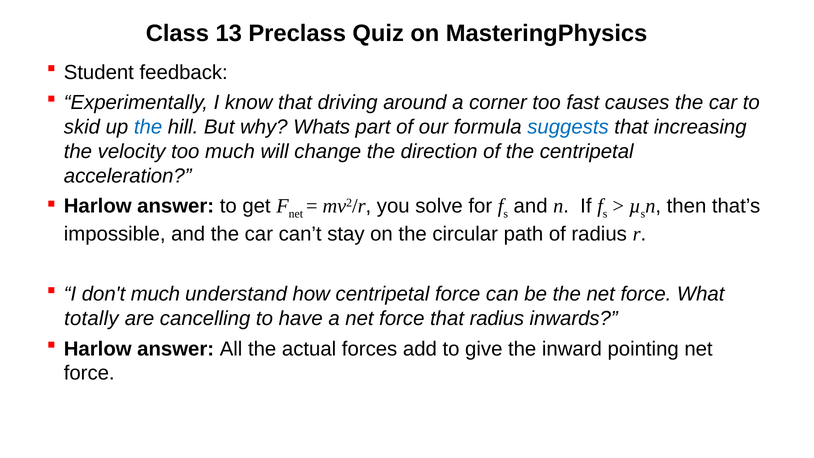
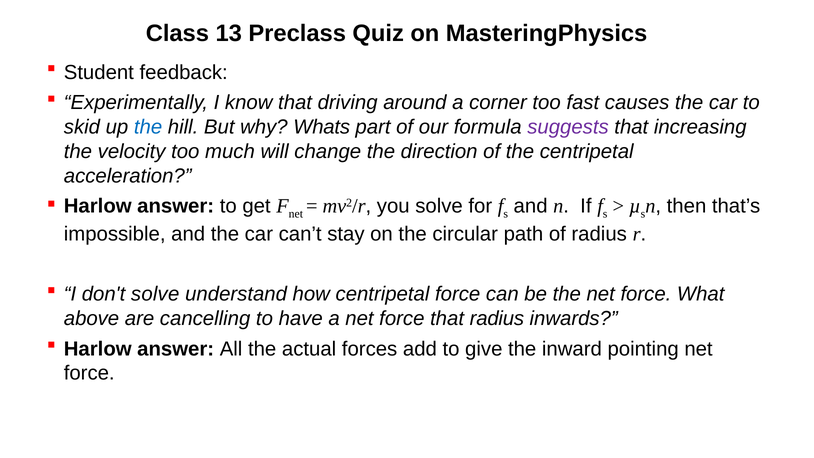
suggests colour: blue -> purple
don't much: much -> solve
totally: totally -> above
